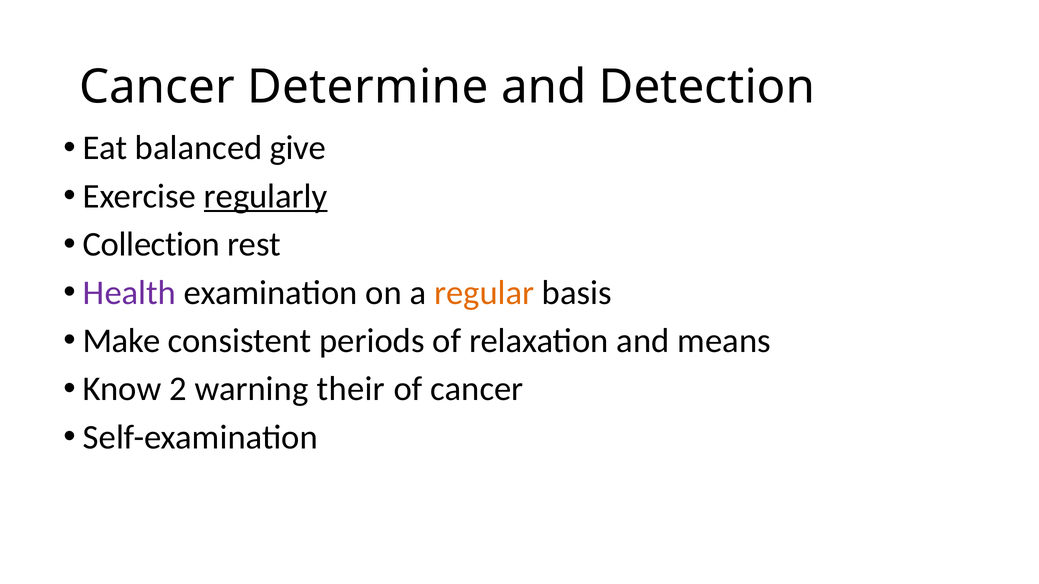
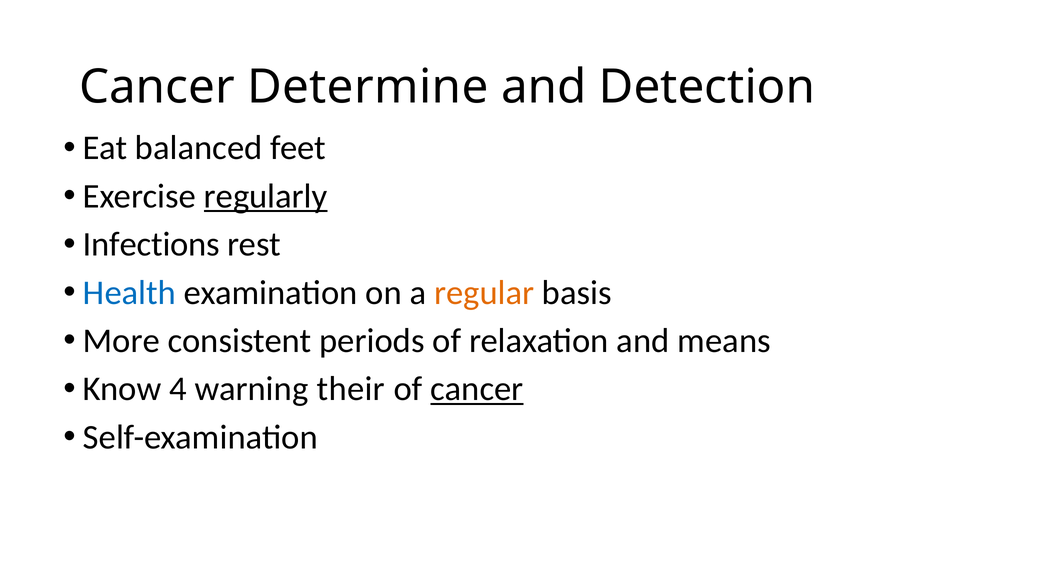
give: give -> feet
Collection: Collection -> Infections
Health colour: purple -> blue
Make: Make -> More
2: 2 -> 4
cancer at (477, 389) underline: none -> present
